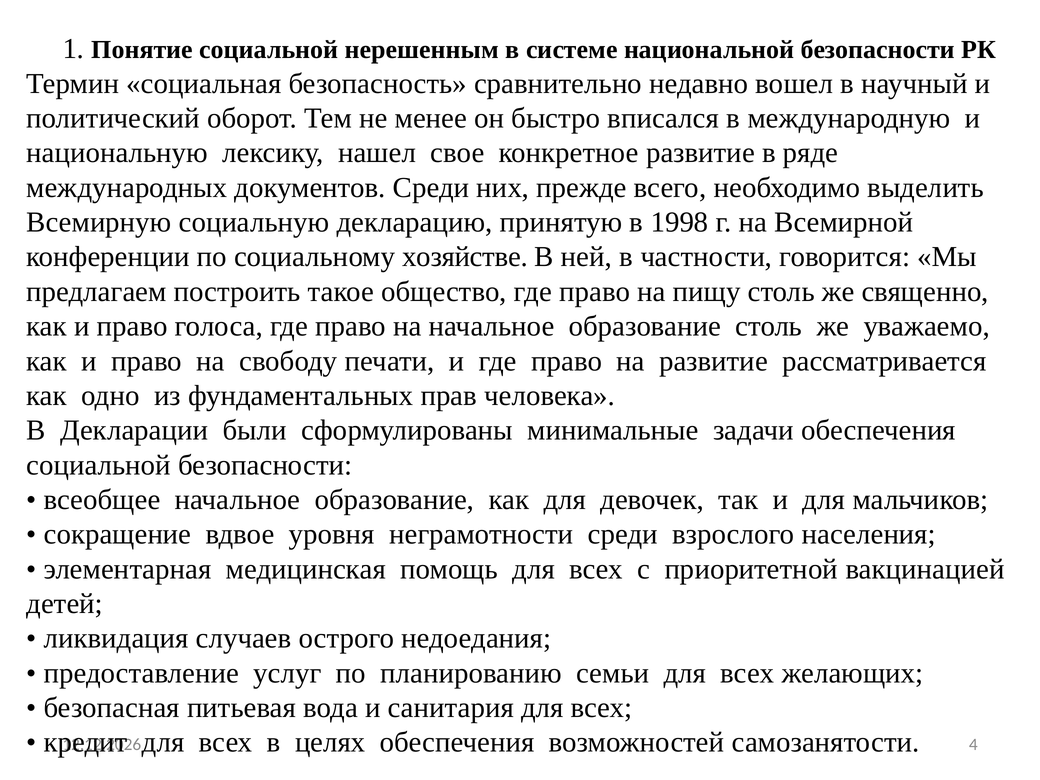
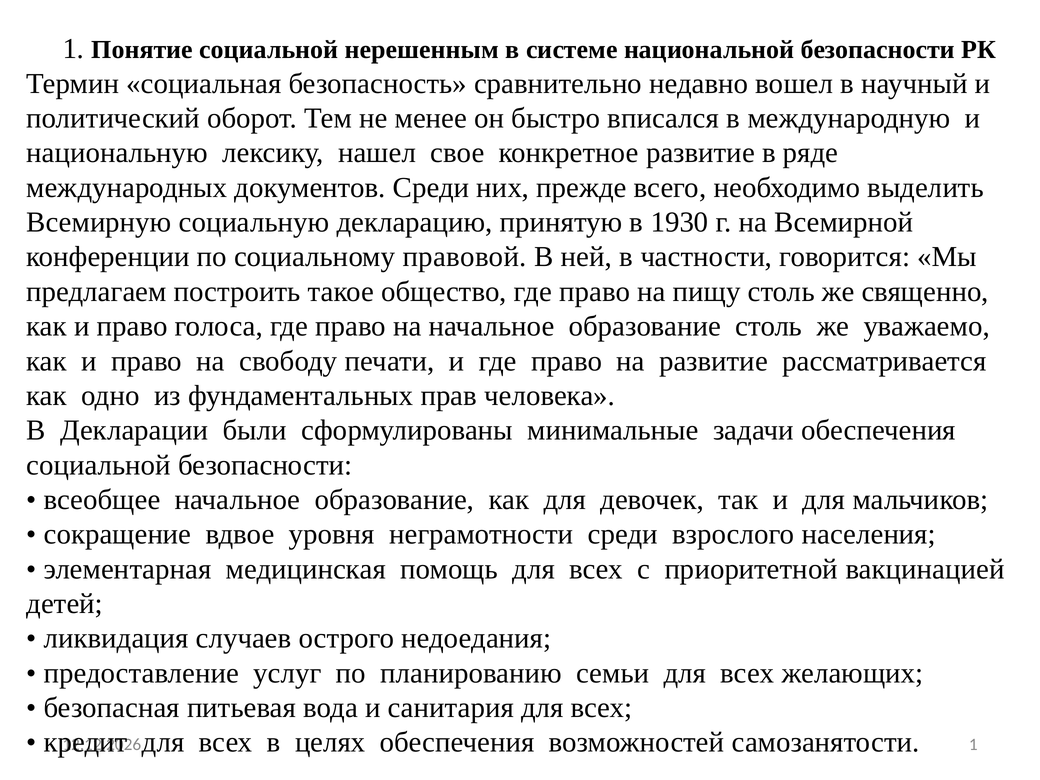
1998: 1998 -> 1930
хозяйстве: хозяйстве -> правовой
4 at (973, 745): 4 -> 1
